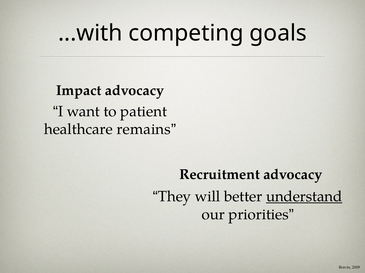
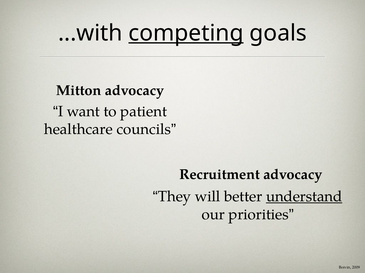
competing underline: none -> present
Impact: Impact -> Mitton
remains: remains -> councils
